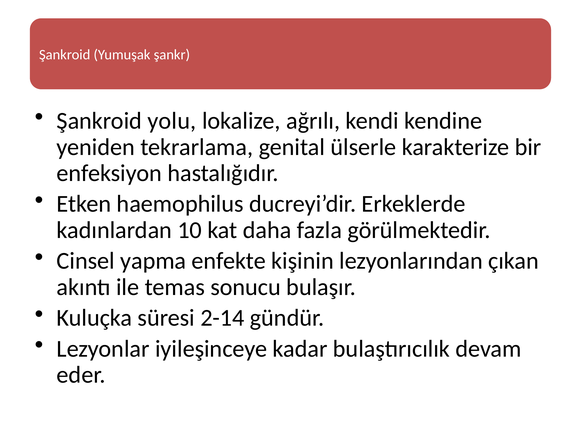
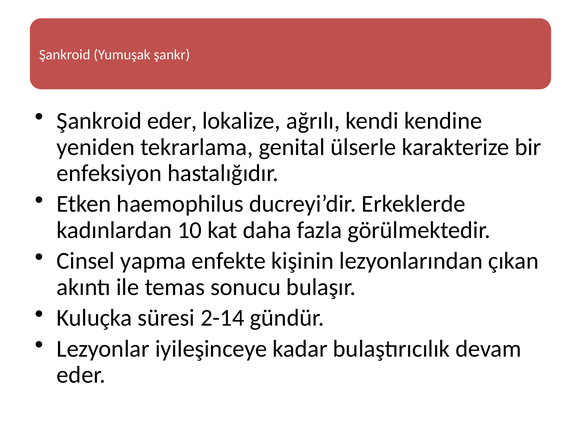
Şankroid yolu: yolu -> eder
